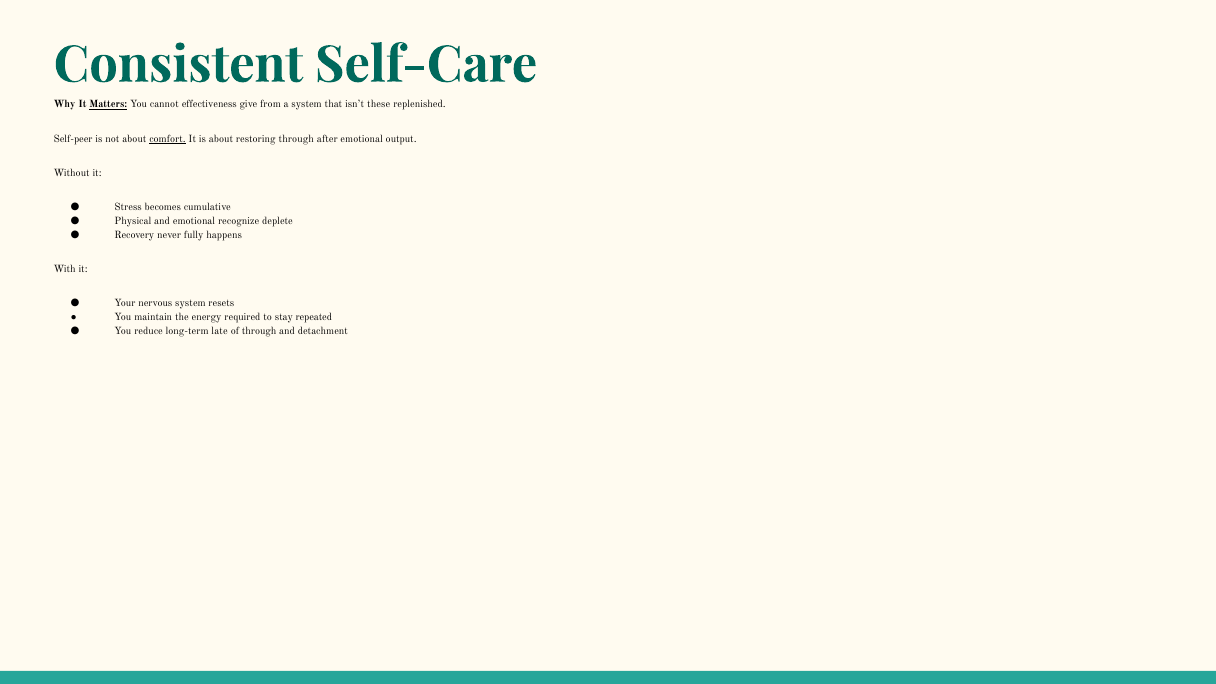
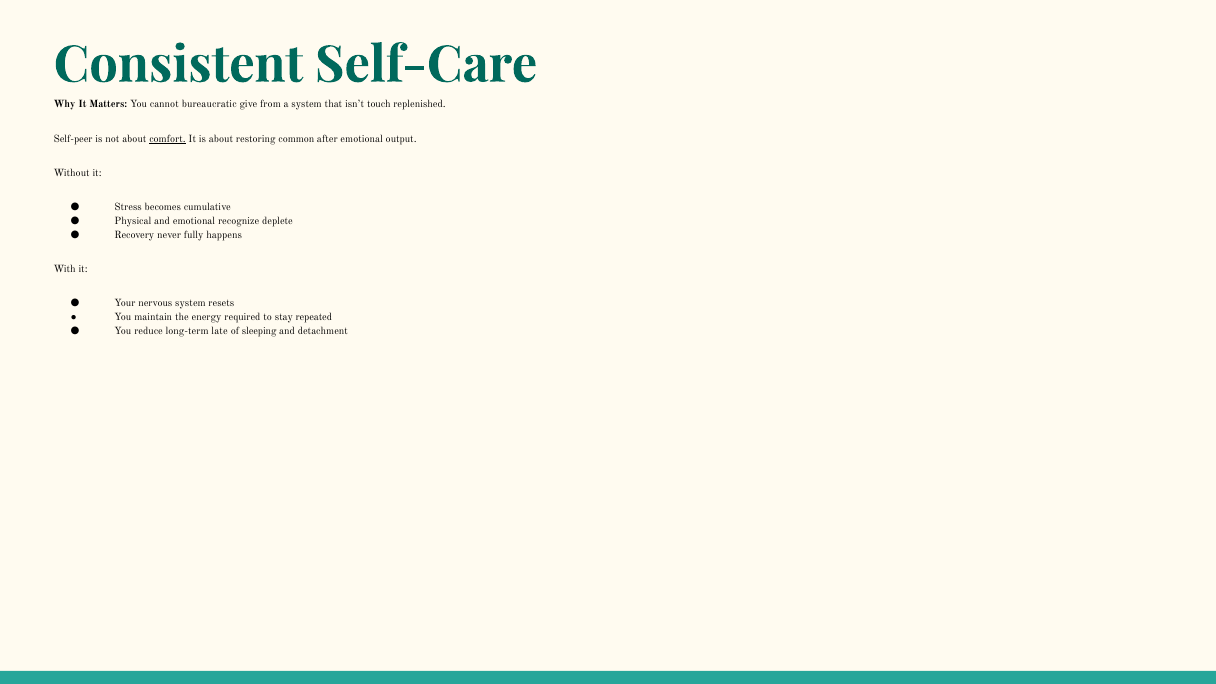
Matters underline: present -> none
effectiveness: effectiveness -> bureaucratic
these: these -> touch
restoring through: through -> common
of through: through -> sleeping
